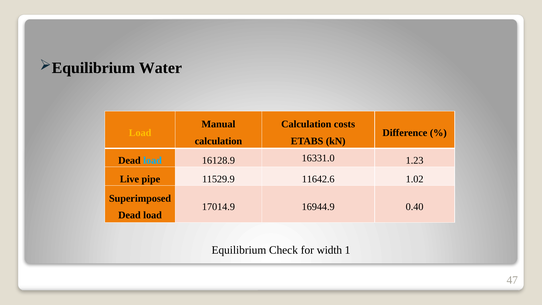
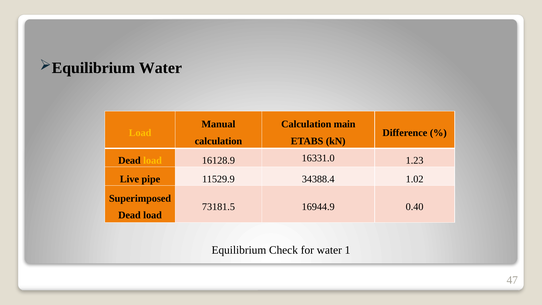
costs: costs -> main
load at (153, 160) colour: light blue -> yellow
11642.6: 11642.6 -> 34388.4
17014.9: 17014.9 -> 73181.5
for width: width -> water
